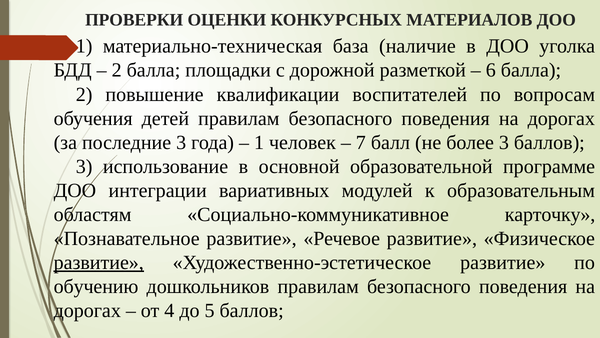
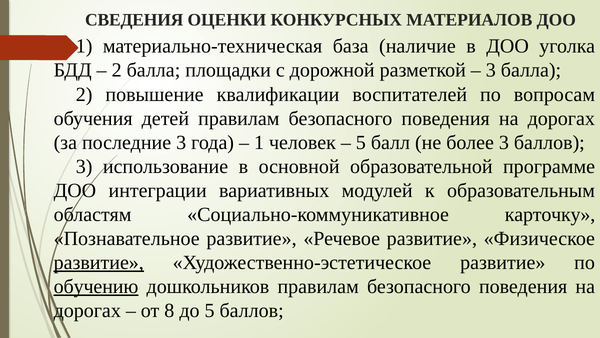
ПРОВЕРКИ: ПРОВЕРКИ -> СВЕДЕНИЯ
6 at (491, 70): 6 -> 3
7 at (361, 142): 7 -> 5
обучению underline: none -> present
4: 4 -> 8
